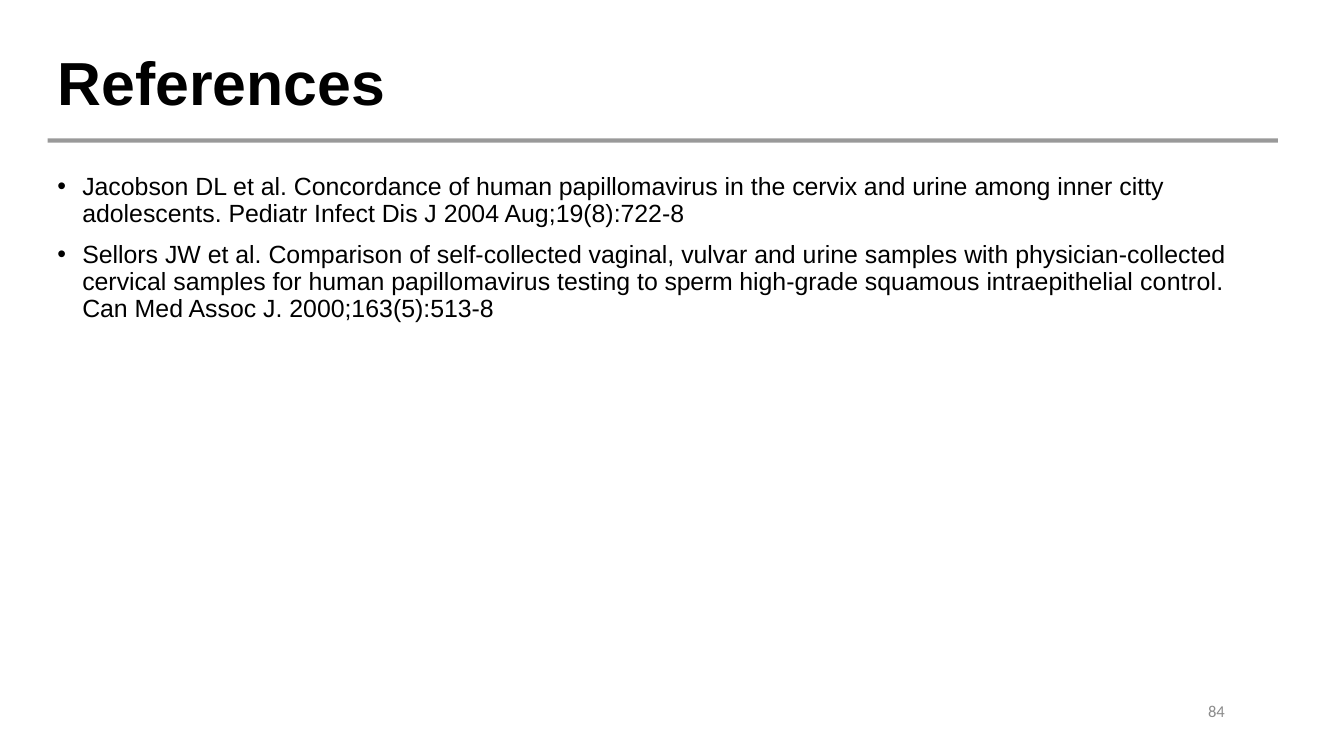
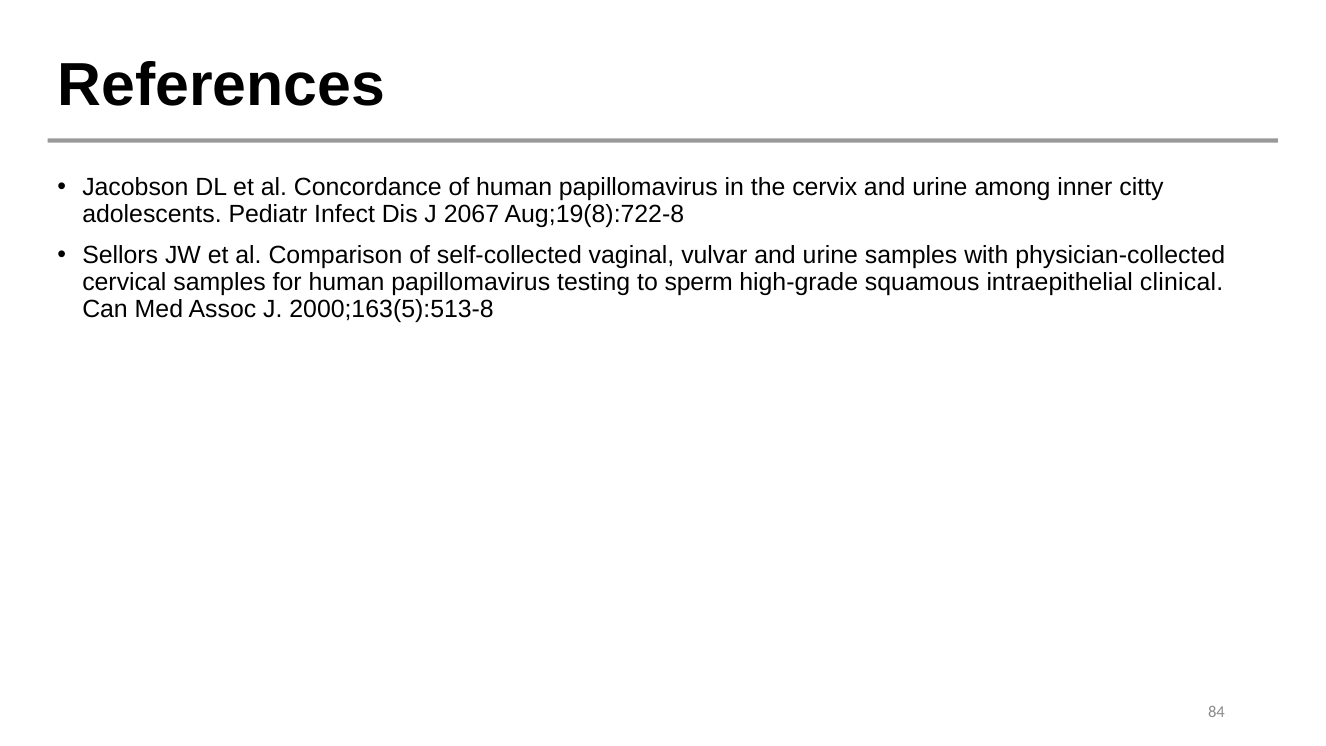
2004: 2004 -> 2067
control: control -> clinical
